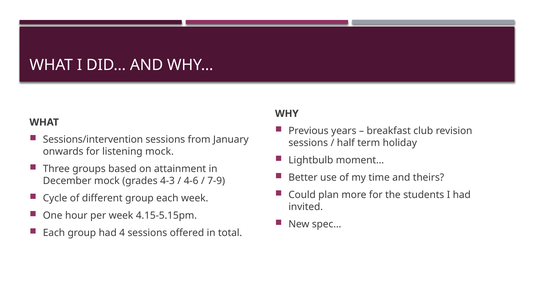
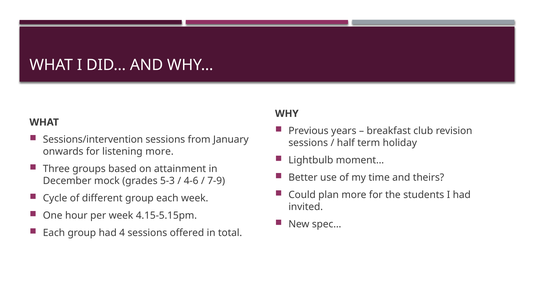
listening mock: mock -> more
4-3: 4-3 -> 5-3
